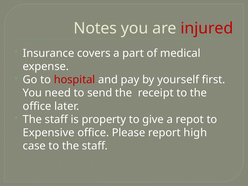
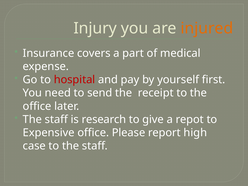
Notes: Notes -> Injury
injured colour: red -> orange
property: property -> research
